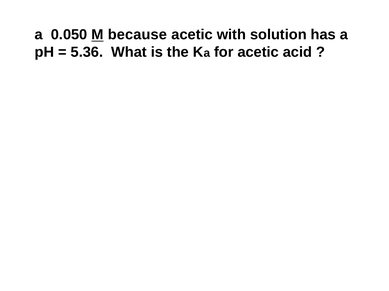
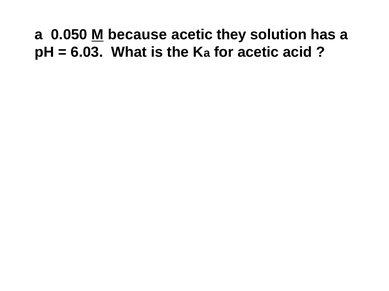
with: with -> they
5.36: 5.36 -> 6.03
